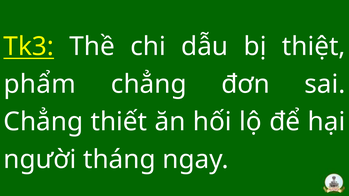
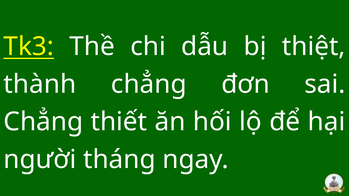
phẩm: phẩm -> thành
